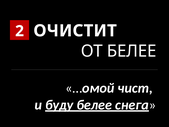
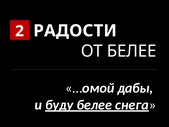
ОЧИСТИТ: ОЧИСТИТ -> РАДОСТИ
чист: чист -> дабы
